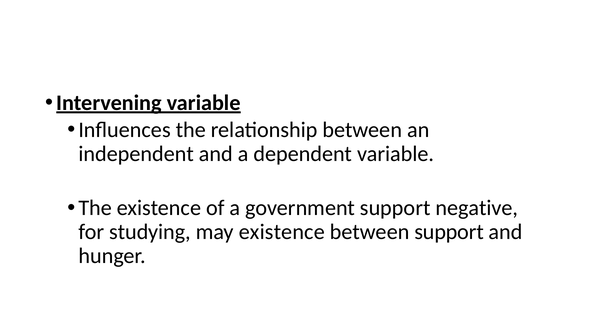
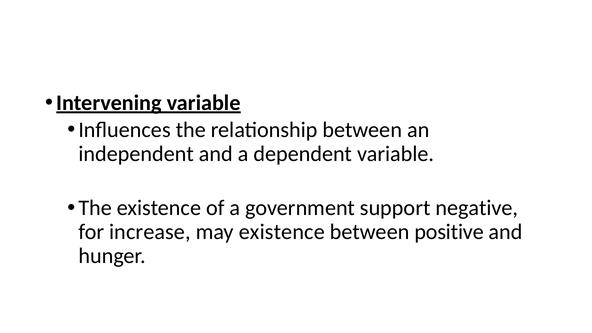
studying: studying -> increase
between support: support -> positive
